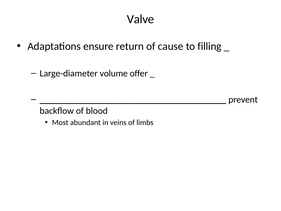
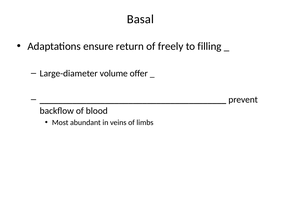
Valve: Valve -> Basal
cause: cause -> freely
